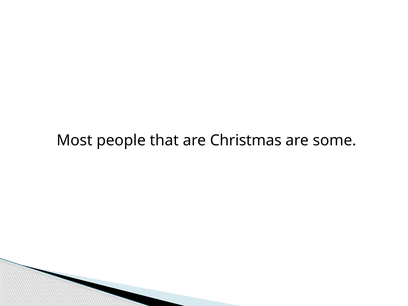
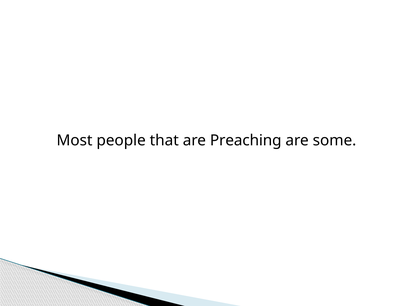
Christmas: Christmas -> Preaching
